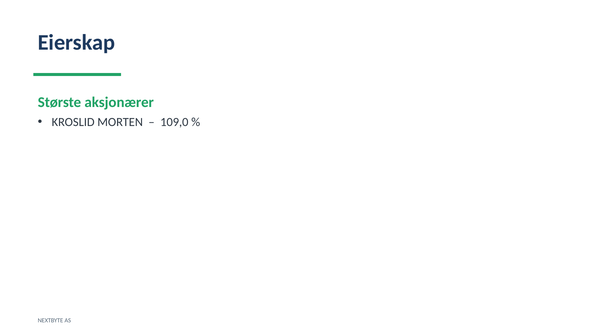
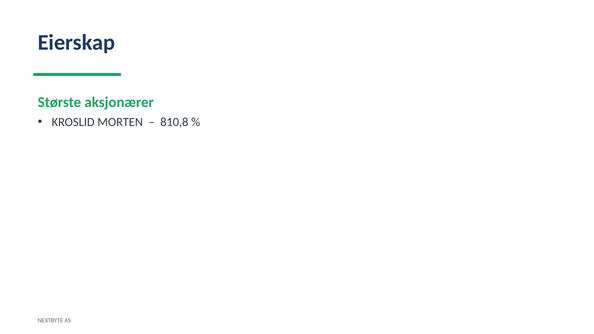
109,0: 109,0 -> 810,8
